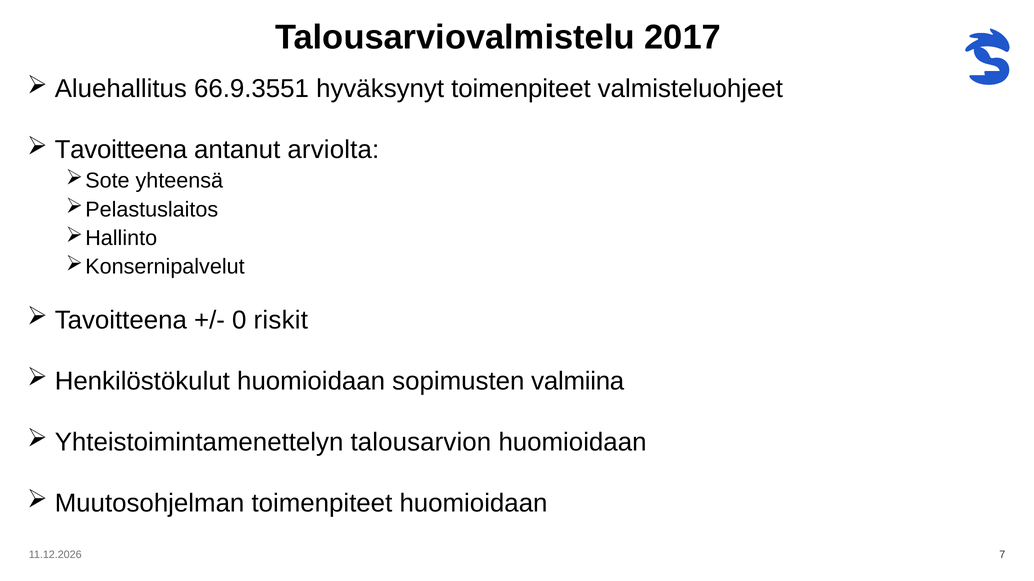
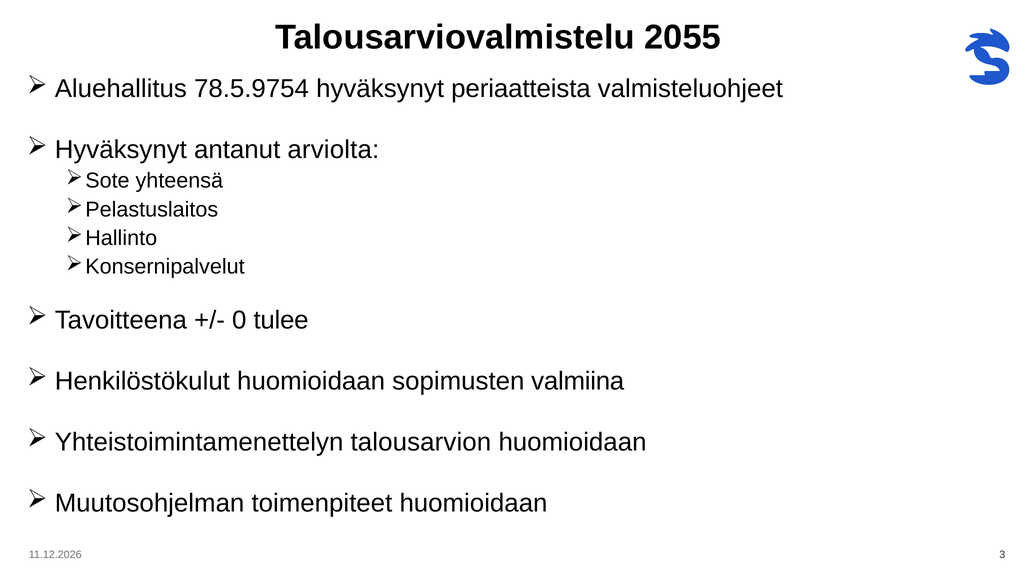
2017: 2017 -> 2055
66.9.3551: 66.9.3551 -> 78.5.9754
hyväksynyt toimenpiteet: toimenpiteet -> periaatteista
Tavoitteena at (121, 150): Tavoitteena -> Hyväksynyt
riskit: riskit -> tulee
7: 7 -> 3
